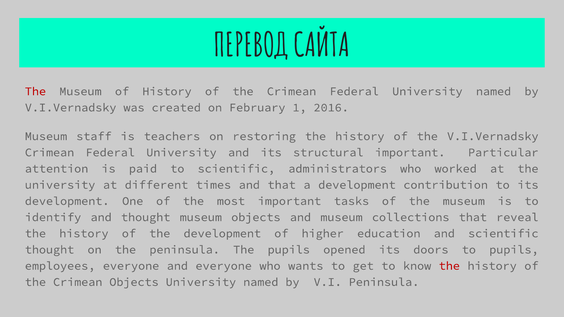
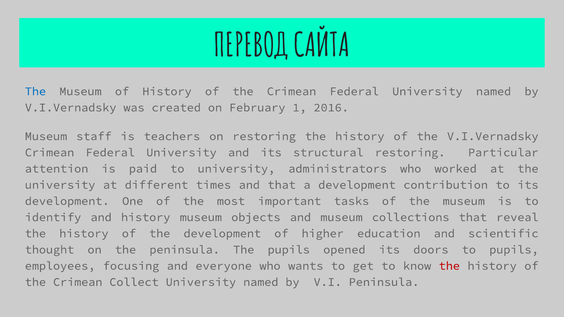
The at (35, 91) colour: red -> blue
structural important: important -> restoring
to scientific: scientific -> university
and thought: thought -> history
employees everyone: everyone -> focusing
Crimean Objects: Objects -> Collect
